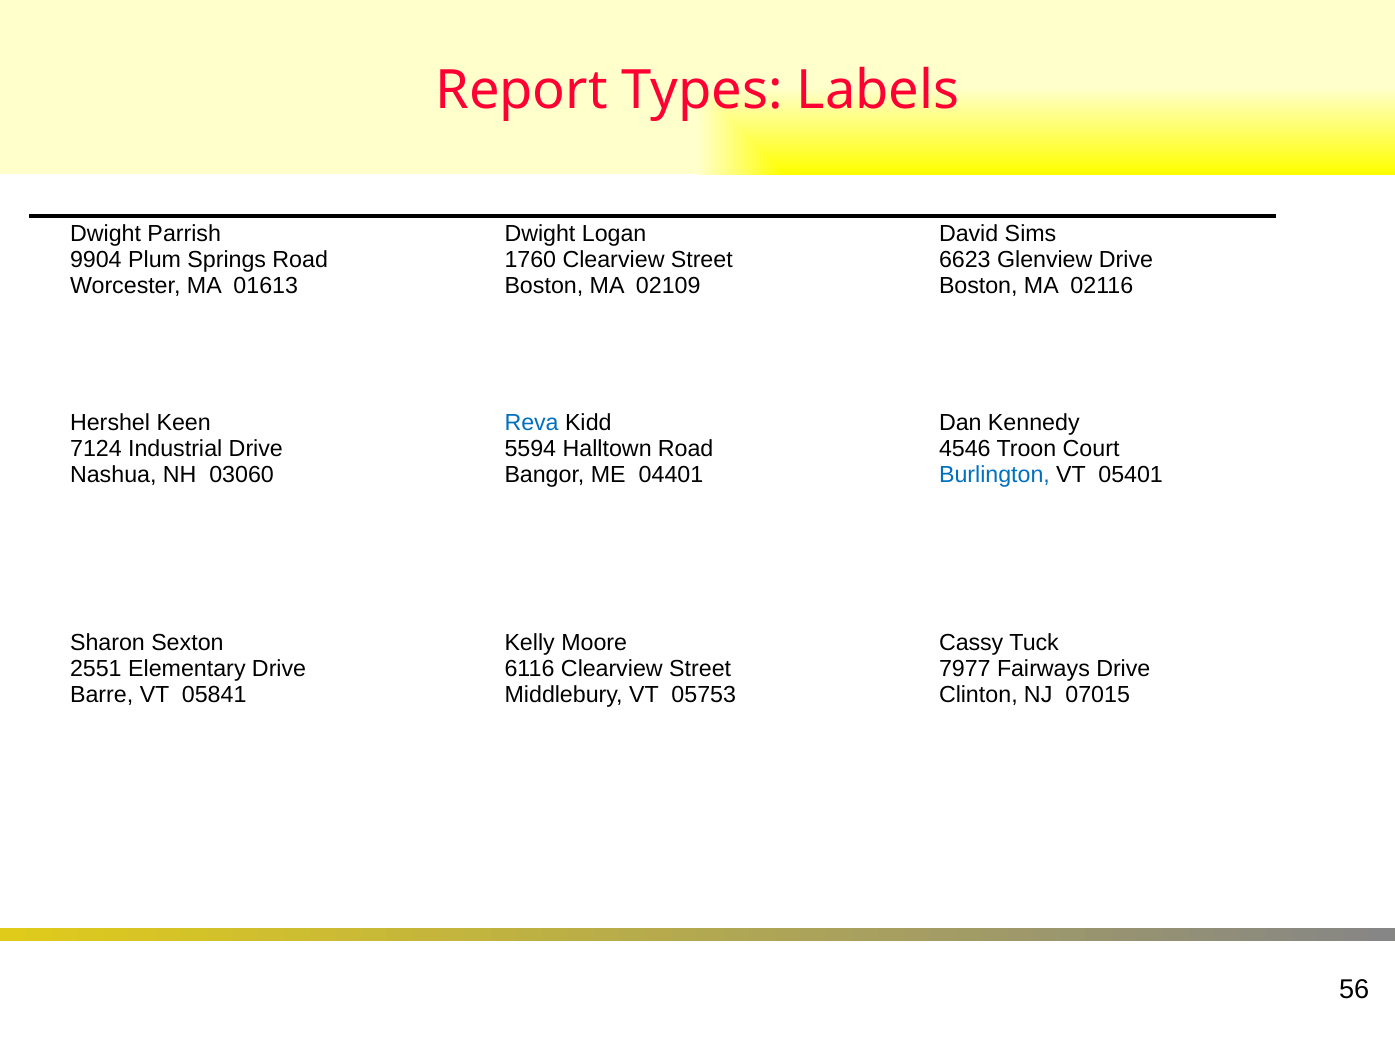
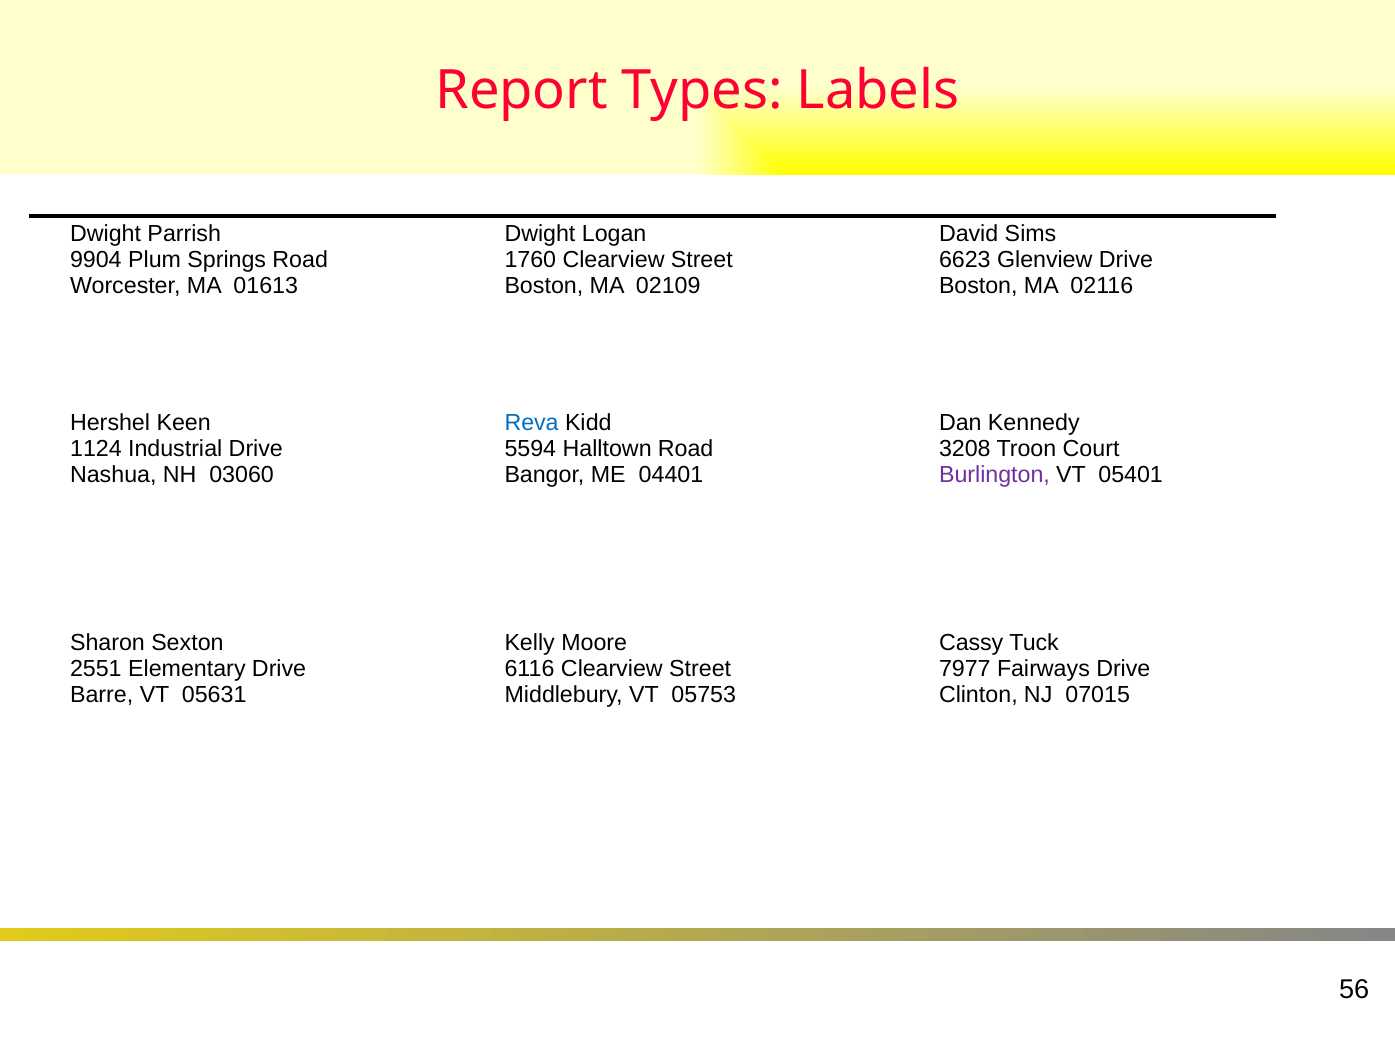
7124: 7124 -> 1124
4546: 4546 -> 3208
Burlington colour: blue -> purple
05841: 05841 -> 05631
